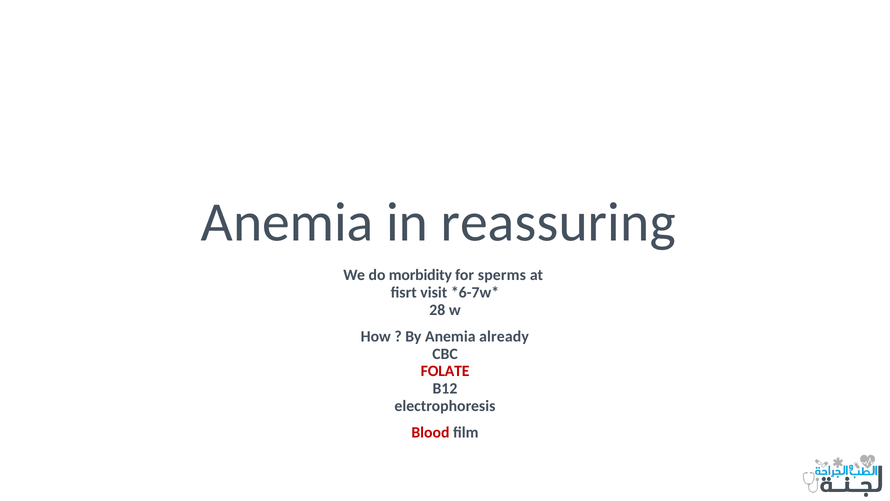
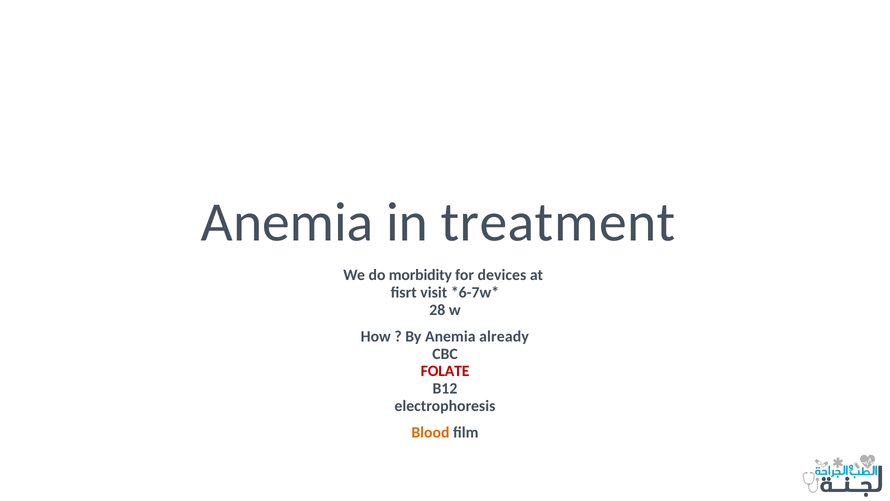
reassuring: reassuring -> treatment
sperms: sperms -> devices
Blood colour: red -> orange
